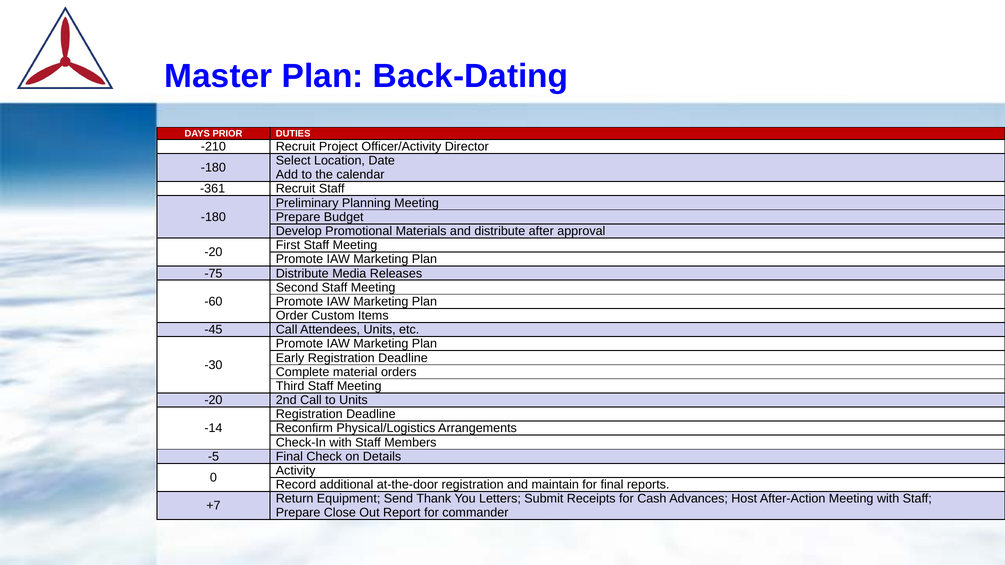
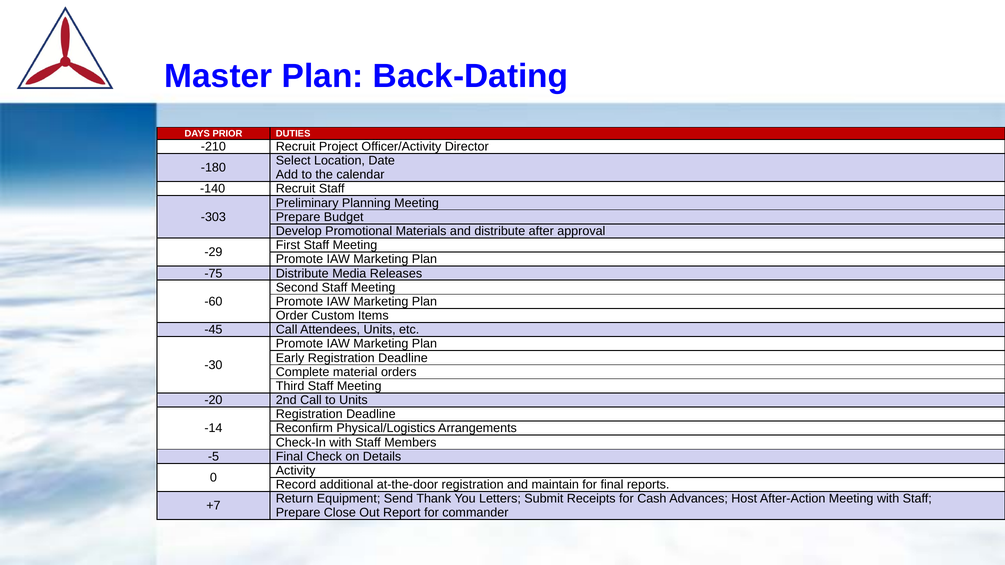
-361: -361 -> -140
-180 at (213, 217): -180 -> -303
-20 at (213, 252): -20 -> -29
